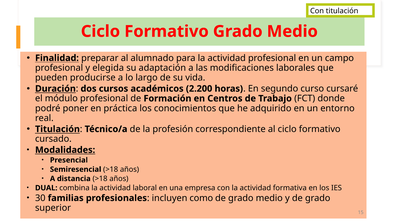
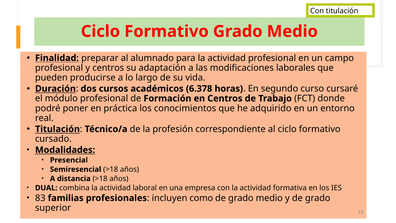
y elegida: elegida -> centros
2.200: 2.200 -> 6.378
30: 30 -> 83
